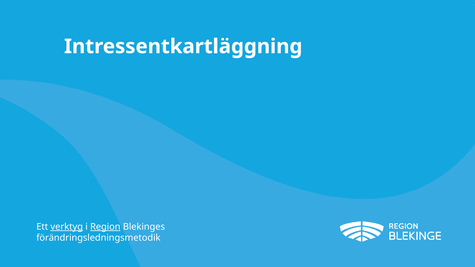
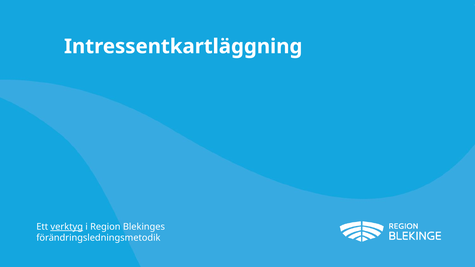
Region underline: present -> none
